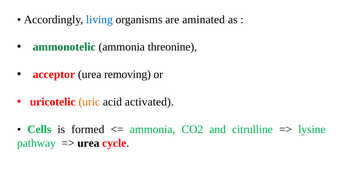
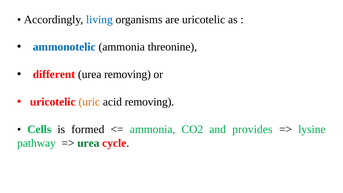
are aminated: aminated -> uricotelic
ammonotelic colour: green -> blue
acceptor: acceptor -> different
acid activated: activated -> removing
citrulline: citrulline -> provides
urea at (88, 143) colour: black -> green
